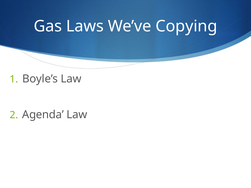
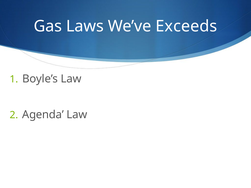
Copying: Copying -> Exceeds
